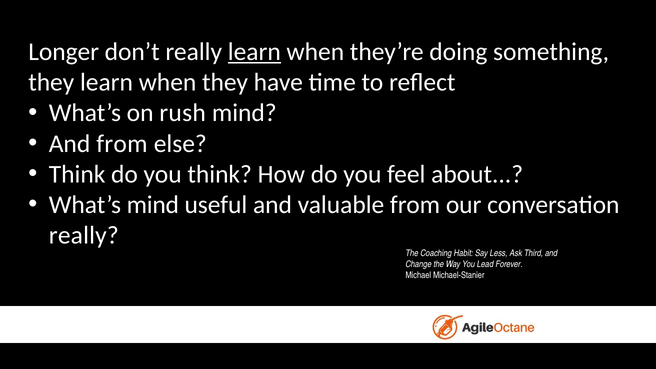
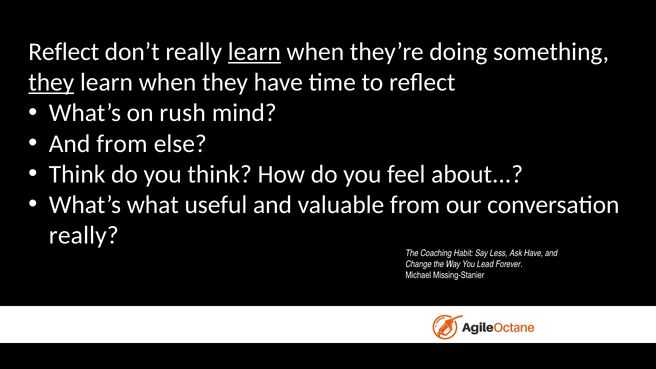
Longer at (64, 52): Longer -> Reflect
they at (51, 82) underline: none -> present
What’s mind: mind -> what
Ask Third: Third -> Have
Michael-Stanier: Michael-Stanier -> Missing-Stanier
